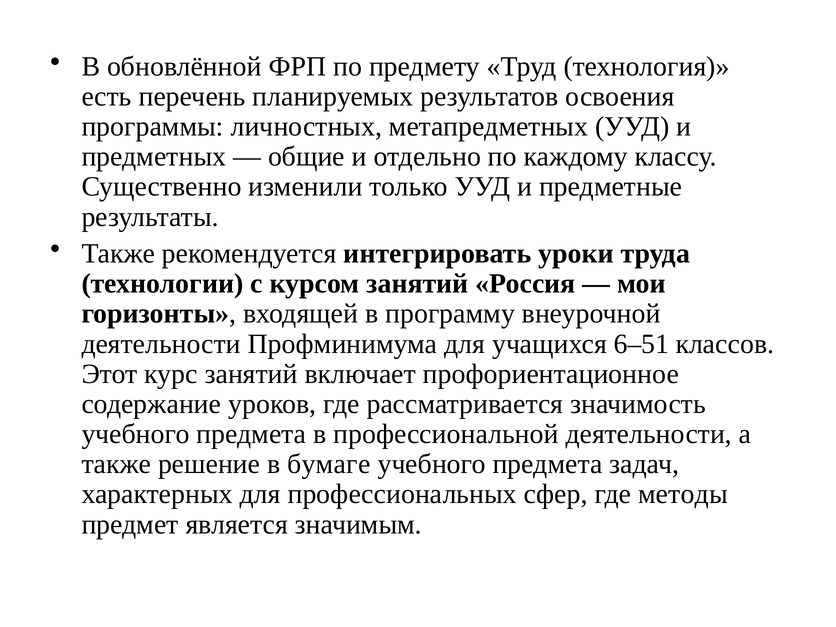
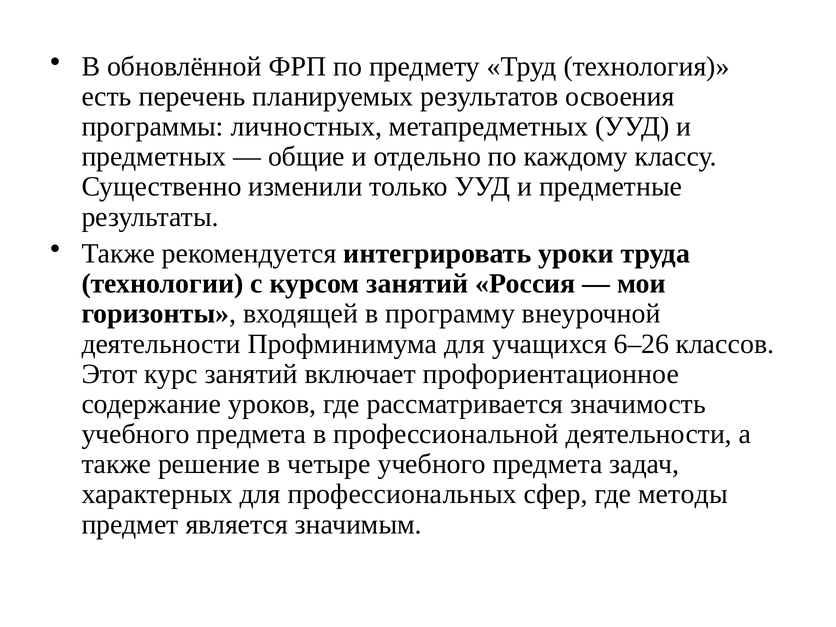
6–51: 6–51 -> 6–26
бумаге: бумаге -> четыре
